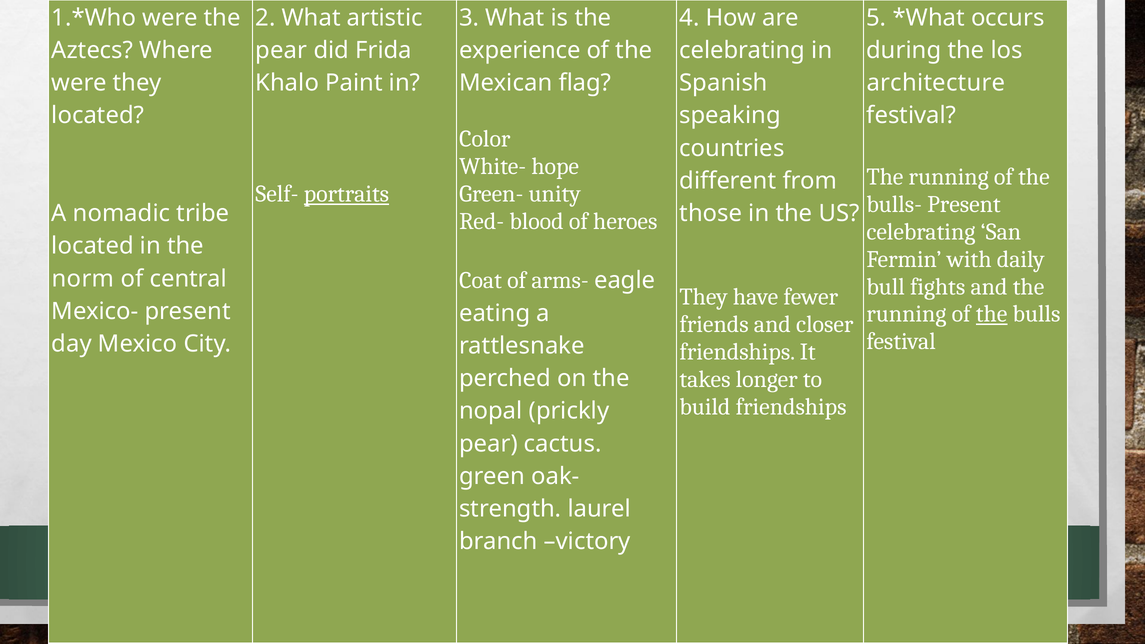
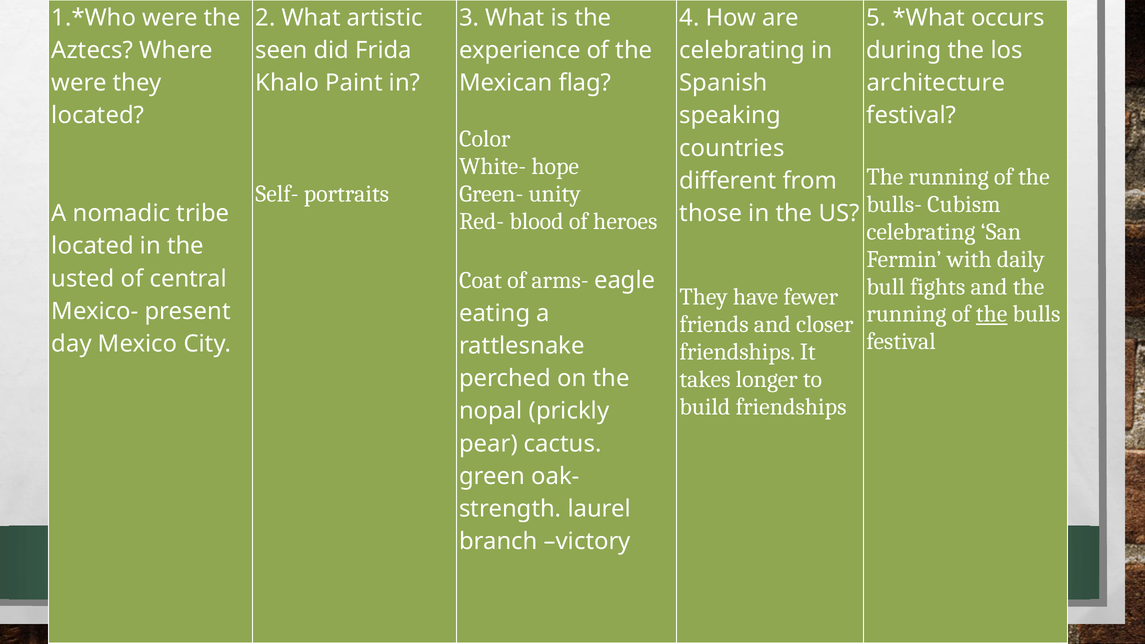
pear at (281, 50): pear -> seen
portraits underline: present -> none
bulls- Present: Present -> Cubism
norm: norm -> usted
